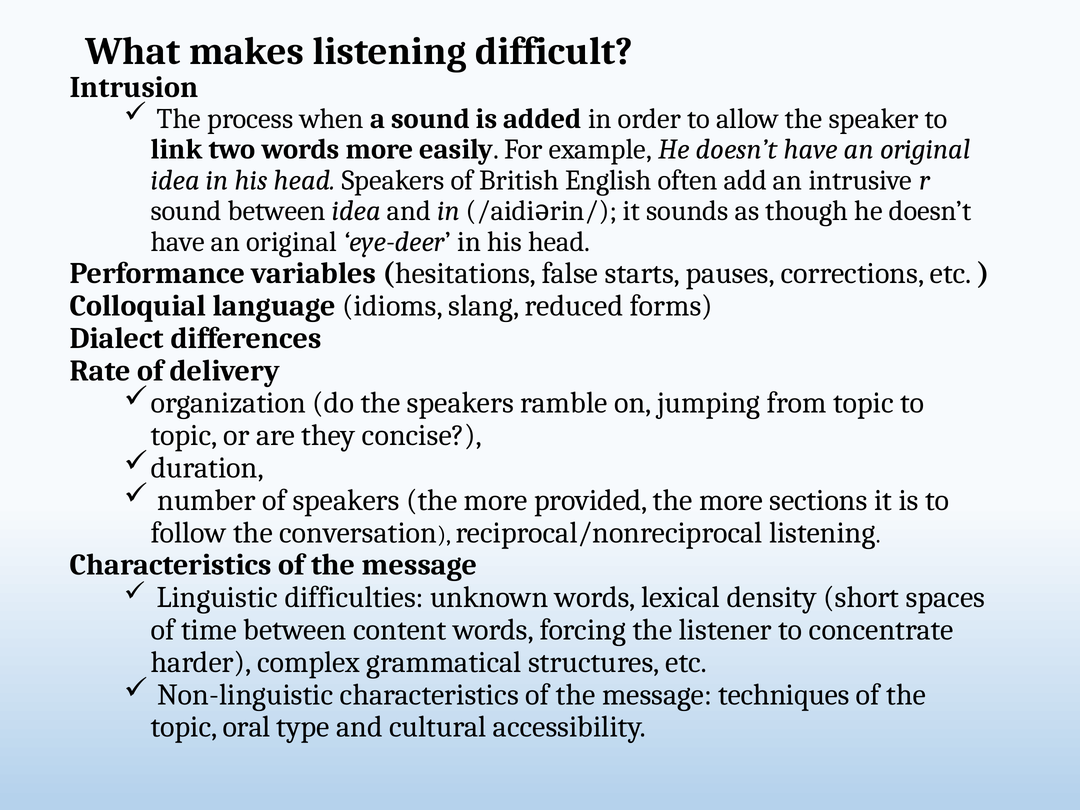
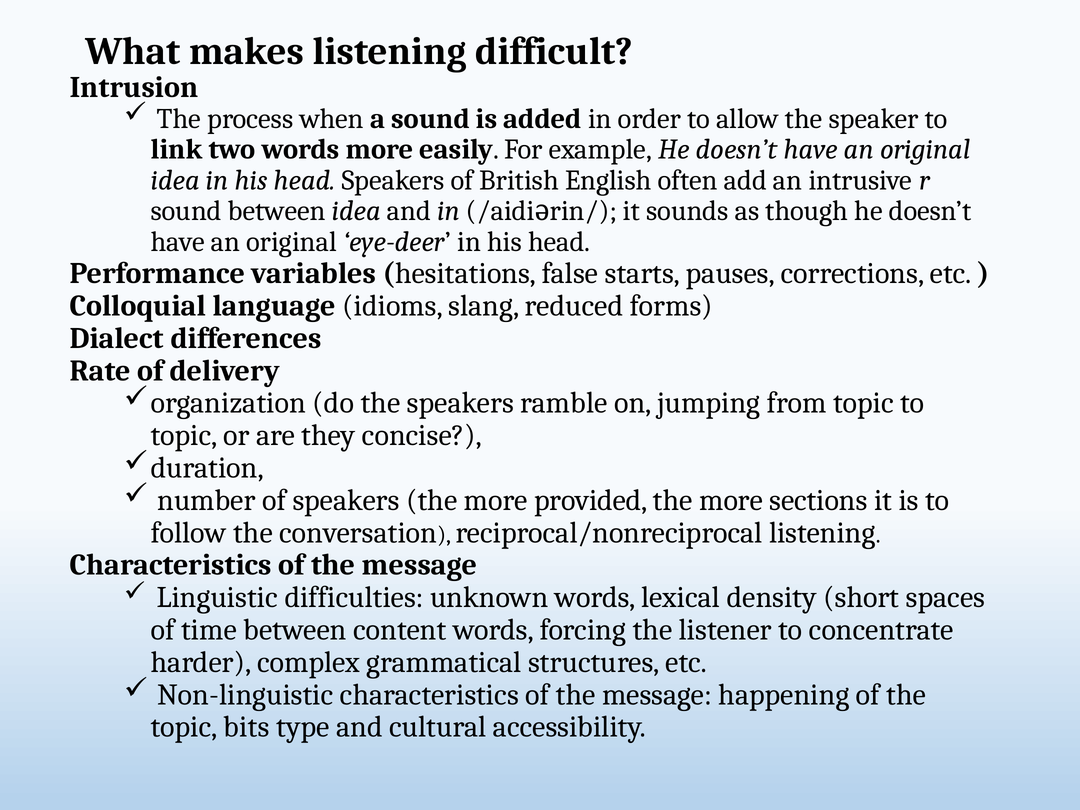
techniques: techniques -> happening
oral: oral -> bits
